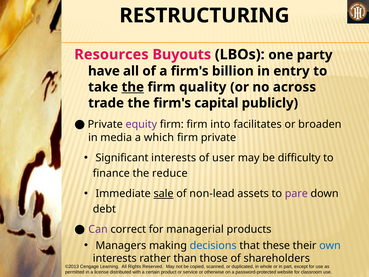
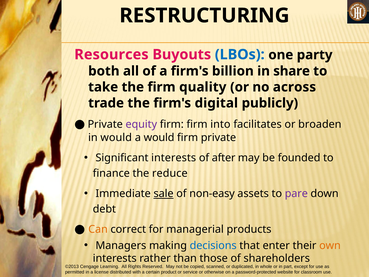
LBOs colour: black -> blue
have: have -> both
entry: entry -> share
the at (133, 87) underline: present -> none
capital: capital -> digital
in media: media -> would
a which: which -> would
user: user -> after
difficulty: difficulty -> founded
non-lead: non-lead -> non-easy
Can colour: purple -> orange
these: these -> enter
own colour: blue -> orange
